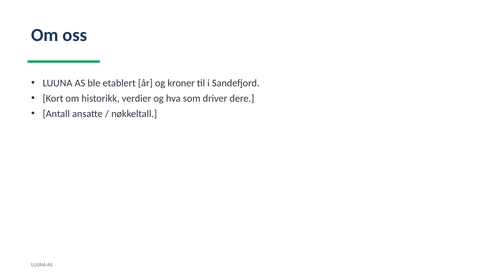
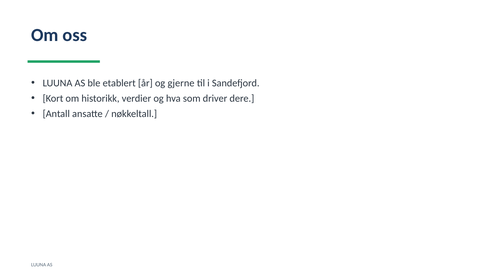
kroner: kroner -> gjerne
